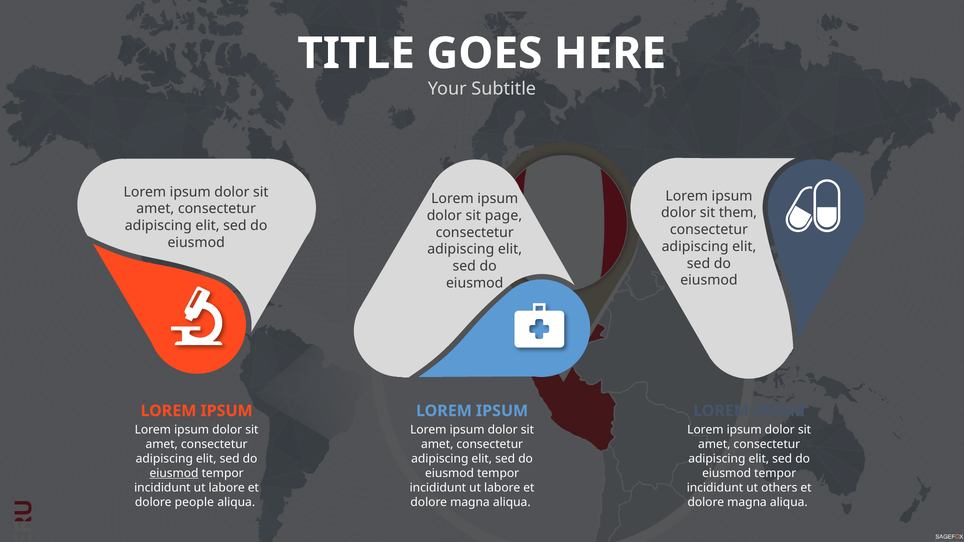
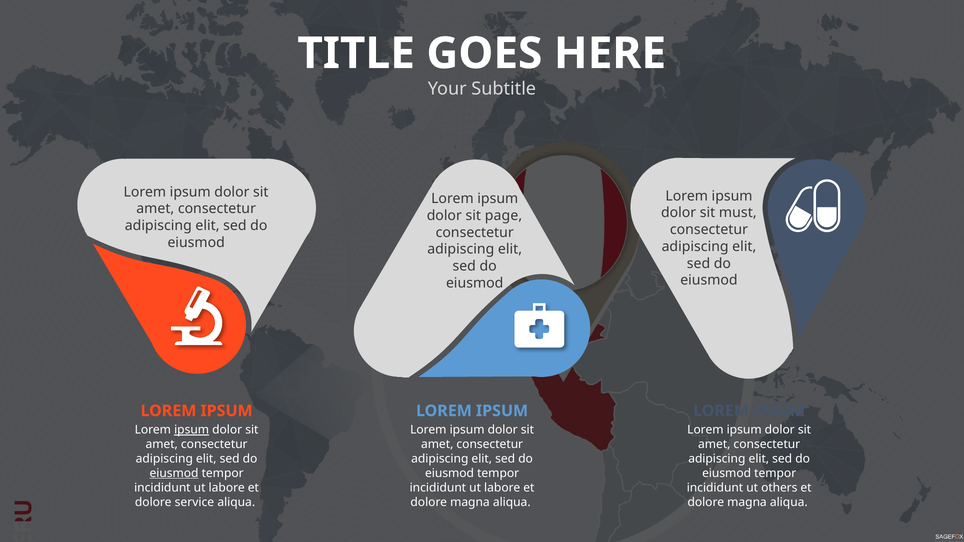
them: them -> must
ipsum at (192, 430) underline: none -> present
people: people -> service
